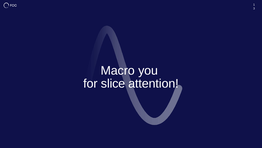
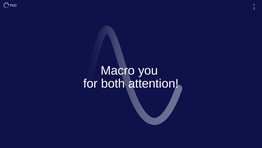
slice: slice -> both
